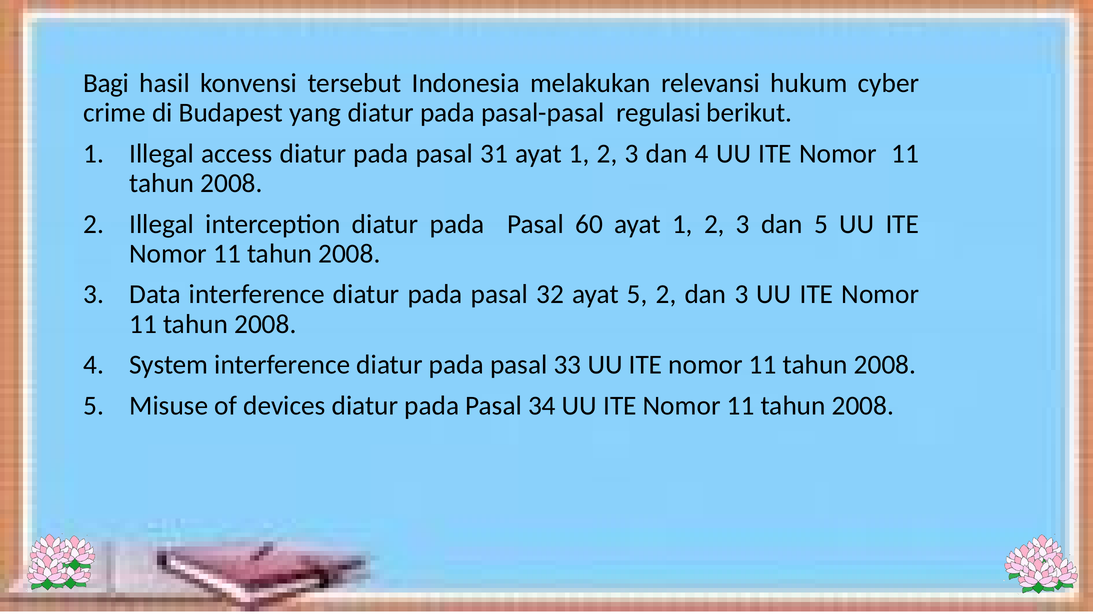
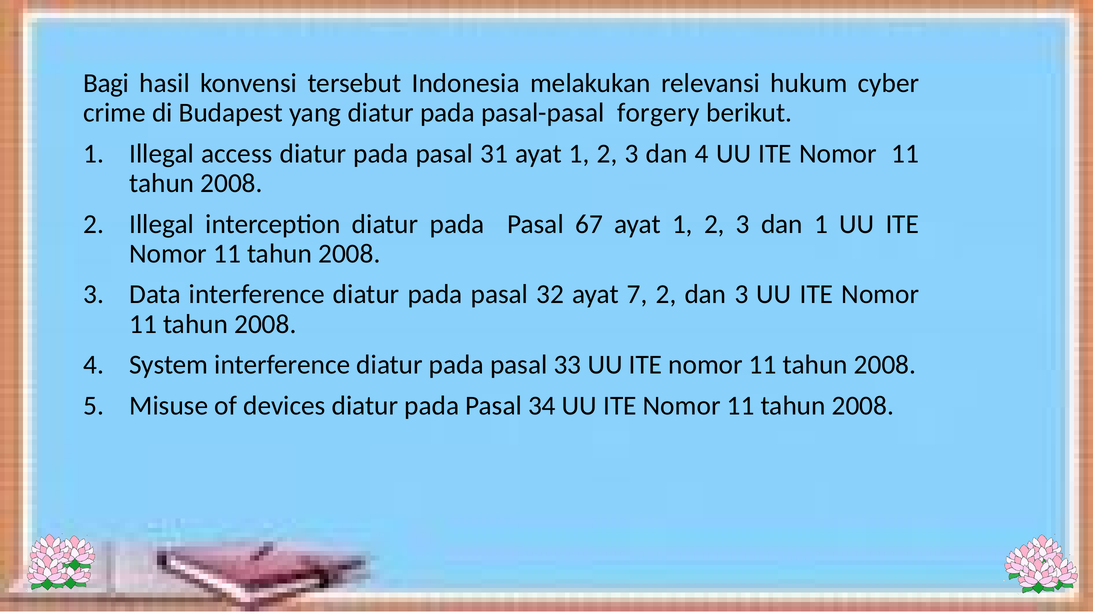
regulasi: regulasi -> forgery
60: 60 -> 67
dan 5: 5 -> 1
ayat 5: 5 -> 7
